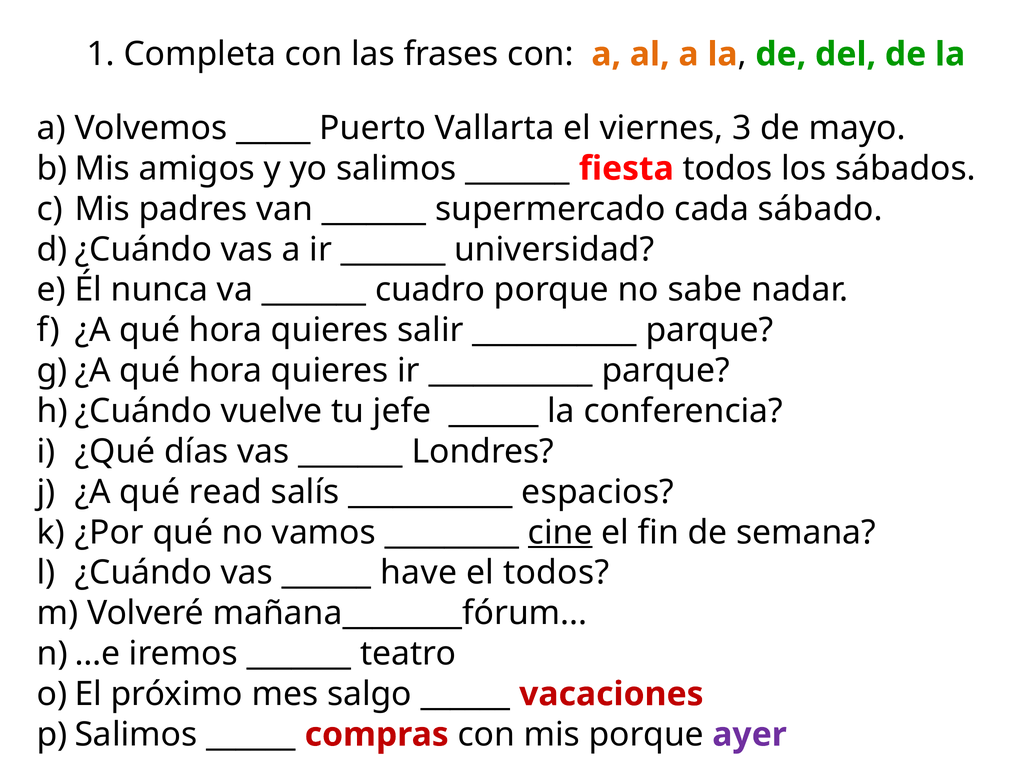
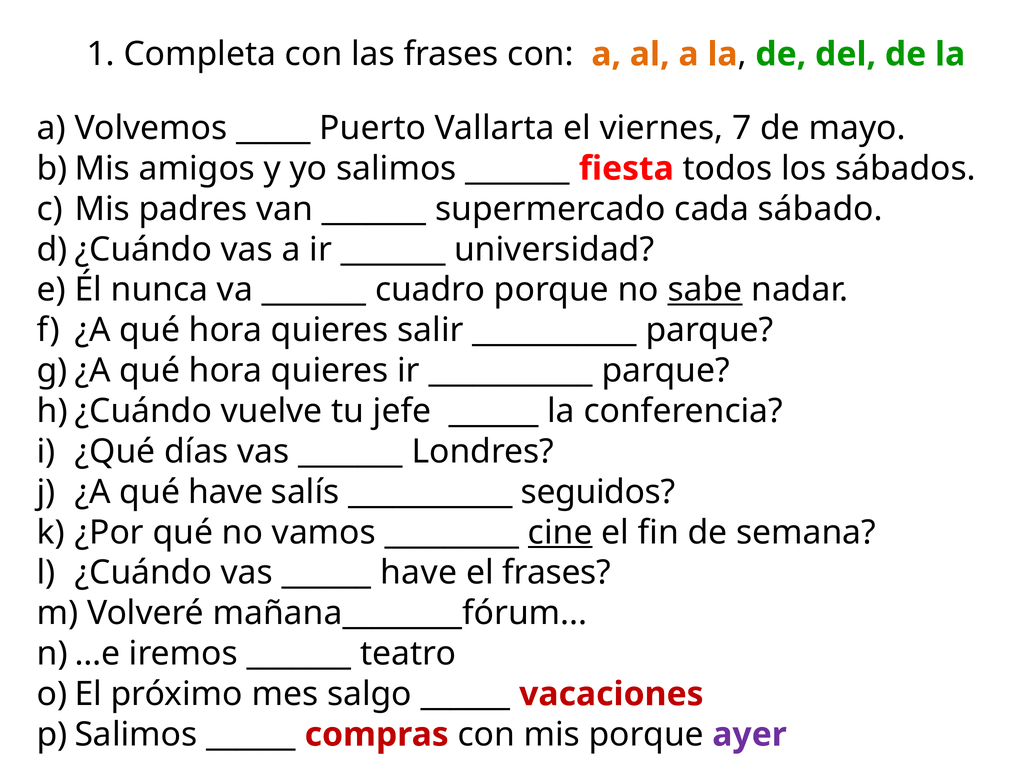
3: 3 -> 7
sabe underline: none -> present
qué read: read -> have
espacios: espacios -> seguidos
el todos: todos -> frases
